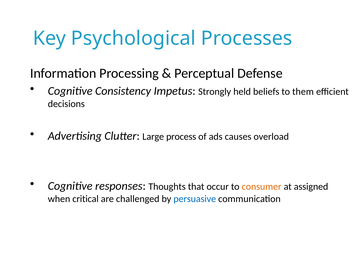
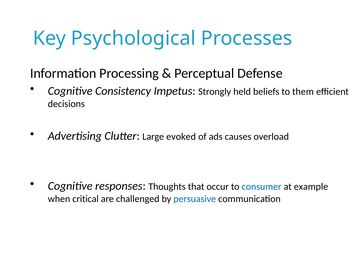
process: process -> evoked
consumer colour: orange -> blue
assigned: assigned -> example
